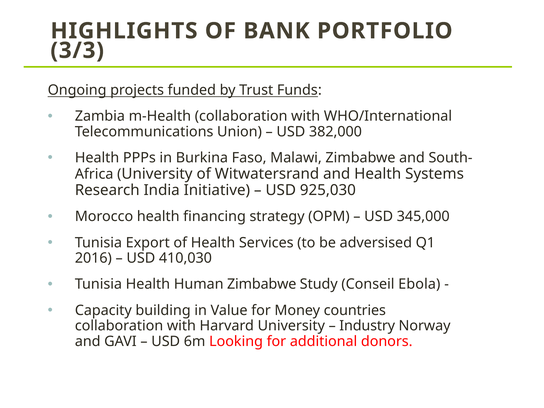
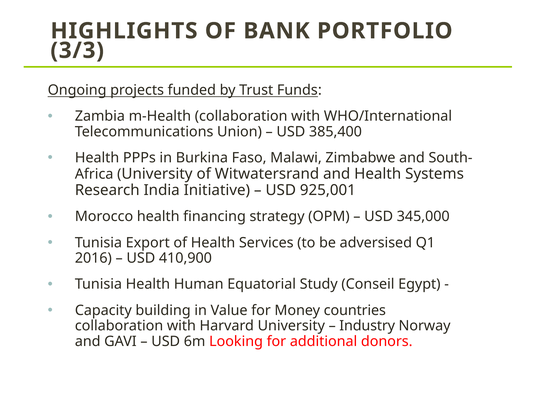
382,000: 382,000 -> 385,400
925,030: 925,030 -> 925,001
410,030: 410,030 -> 410,900
Human Zimbabwe: Zimbabwe -> Equatorial
Ebola: Ebola -> Egypt
